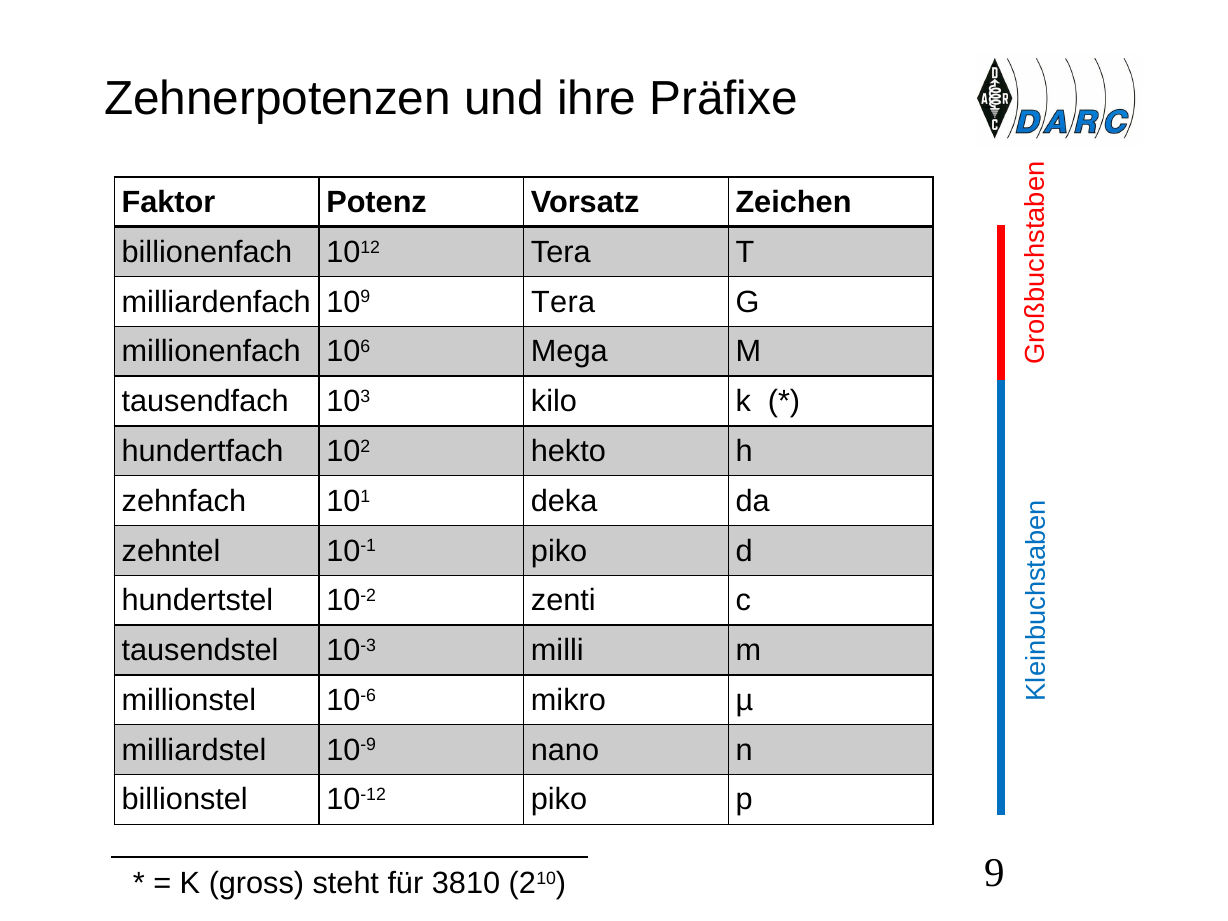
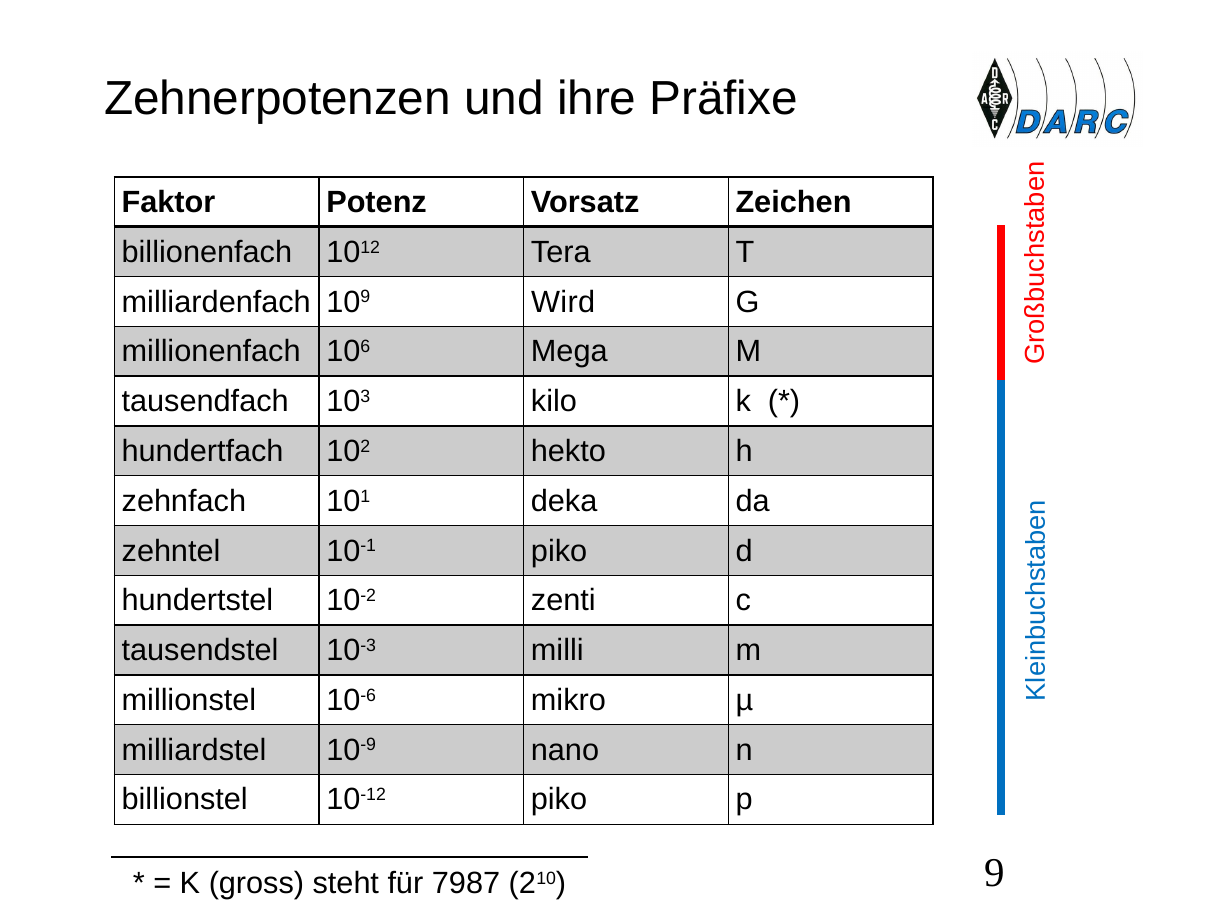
109 Tera: Tera -> Wird
3810: 3810 -> 7987
